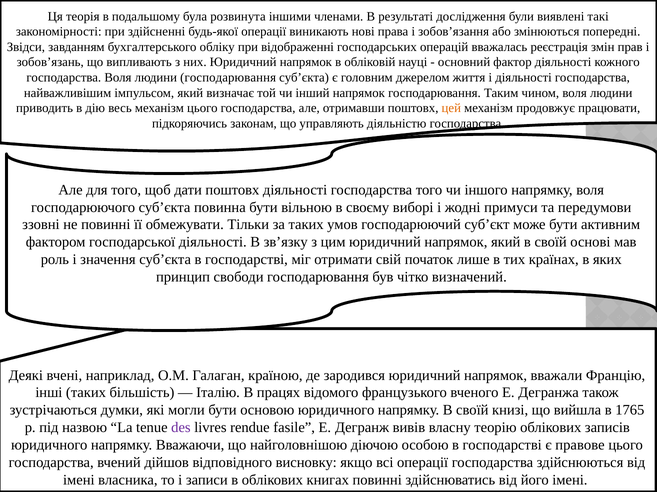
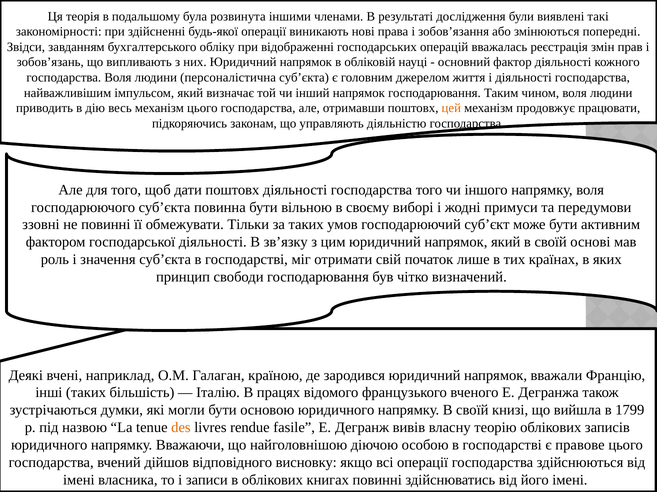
людини господарювання: господарювання -> персоналістична
1765: 1765 -> 1799
des colour: purple -> orange
